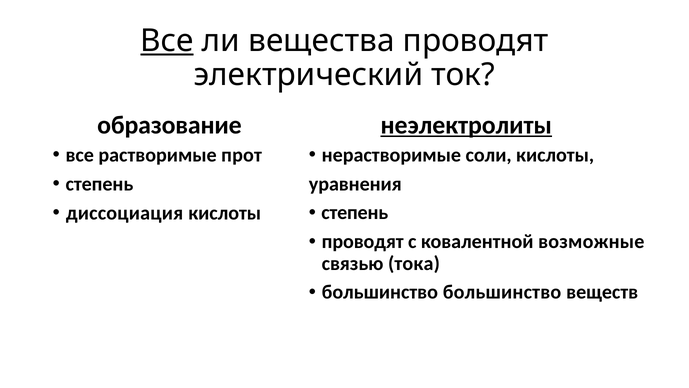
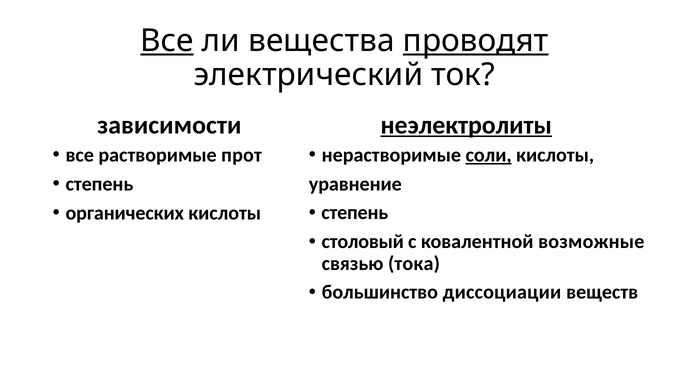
проводят at (476, 41) underline: none -> present
образование: образование -> зависимости
соли underline: none -> present
уравнения: уравнения -> уравнение
диссоциация: диссоциация -> органических
проводят at (363, 241): проводят -> столовый
большинство большинство: большинство -> диссоциации
